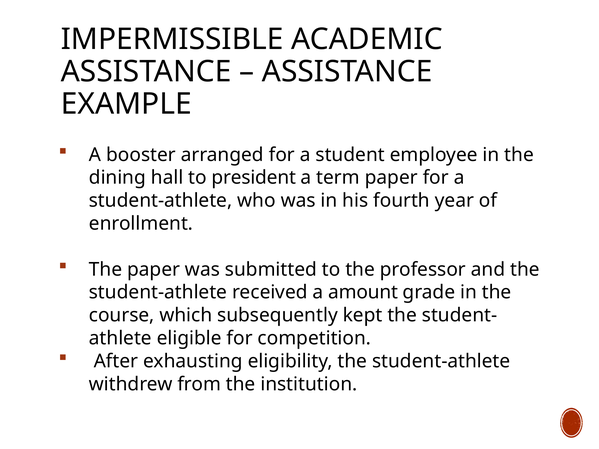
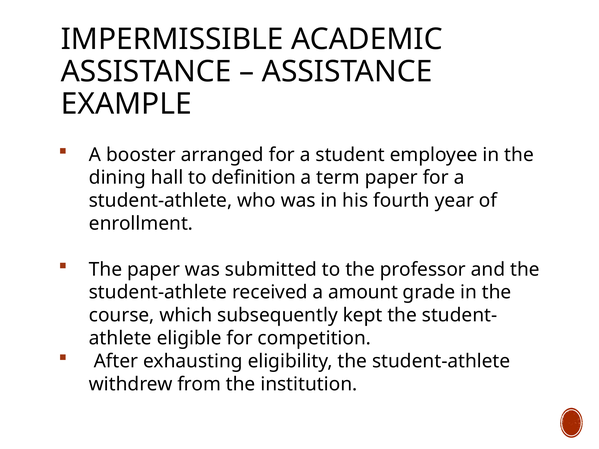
president: president -> definition
